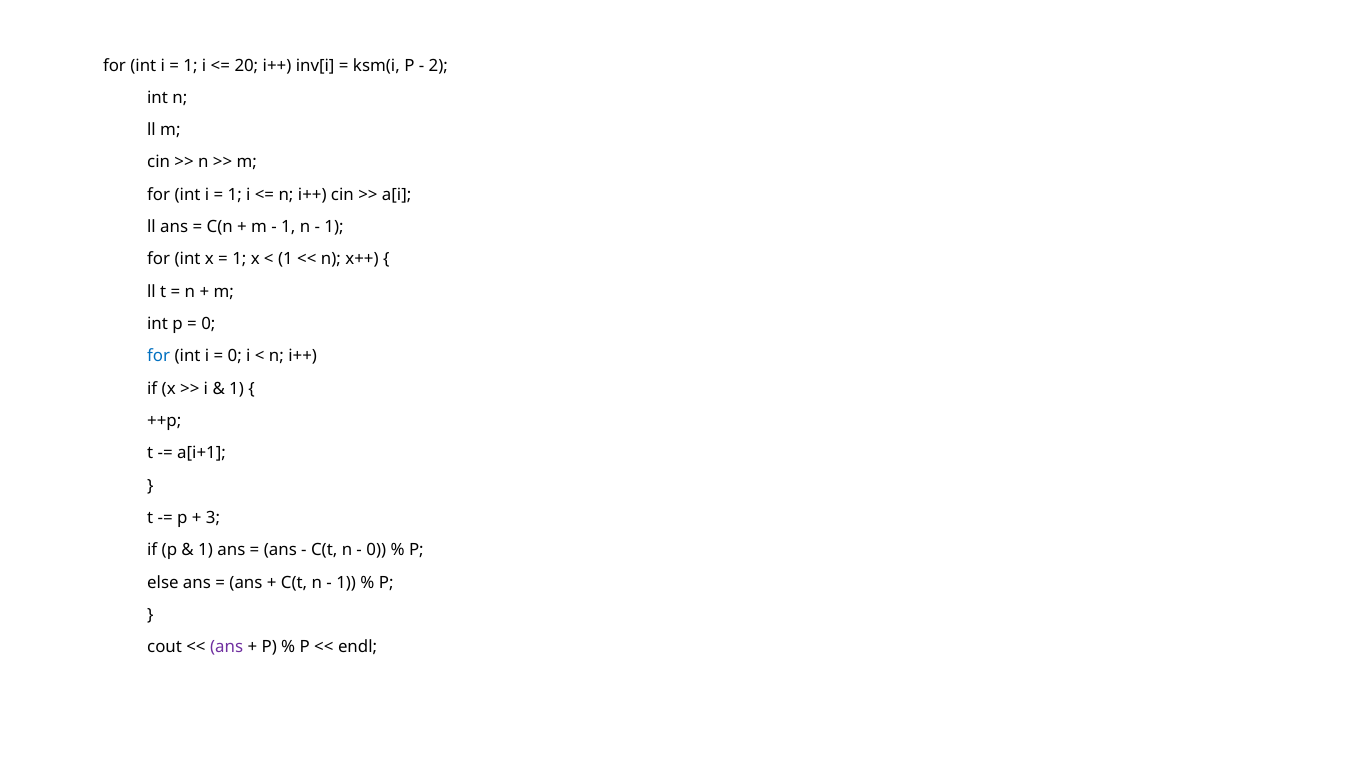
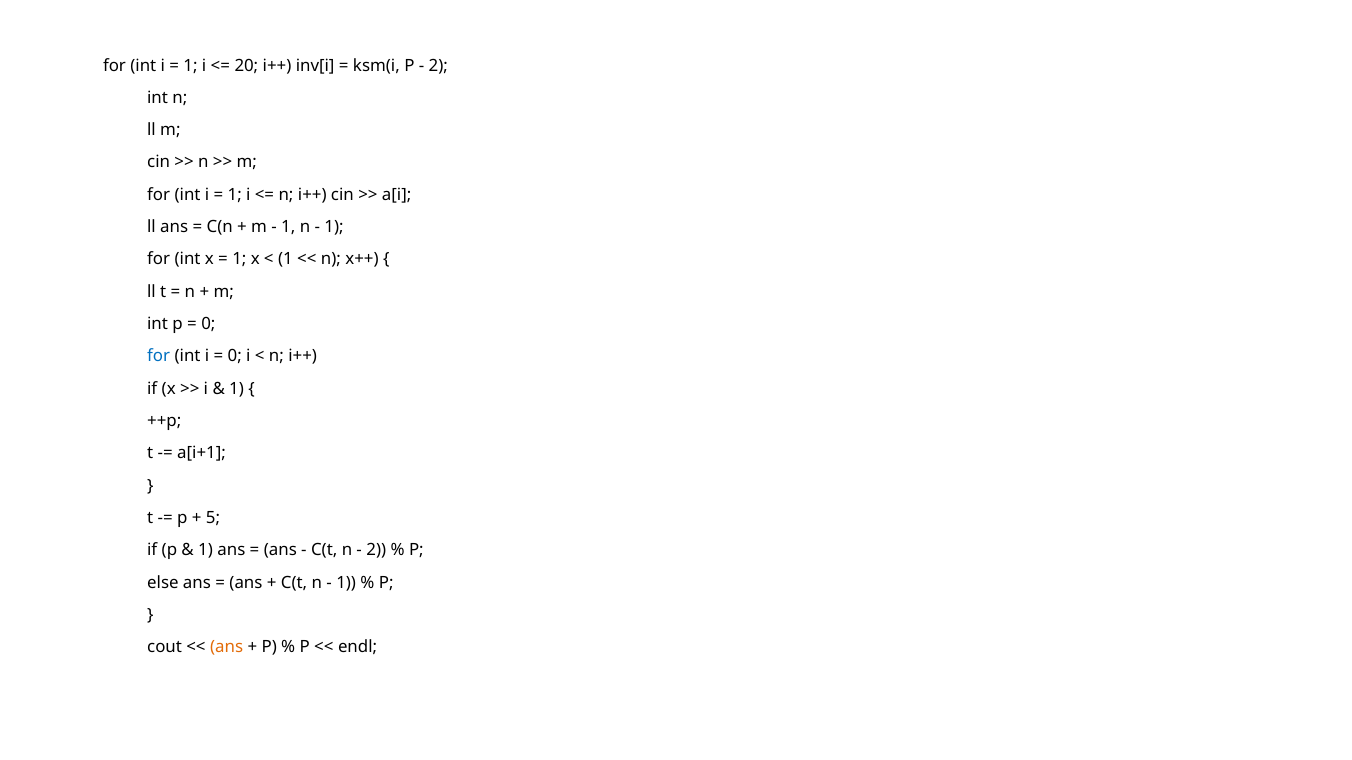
3: 3 -> 5
0 at (376, 551): 0 -> 2
ans at (227, 648) colour: purple -> orange
